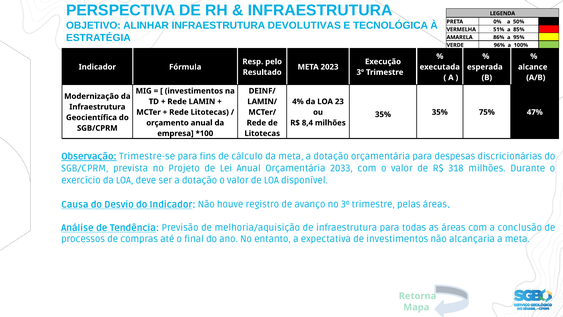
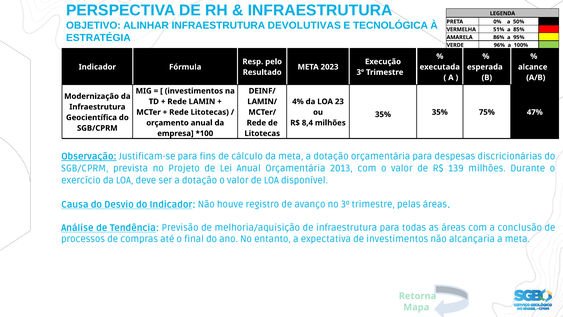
Trimestre-se: Trimestre-se -> Justificam-se
2033: 2033 -> 2013
318: 318 -> 139
